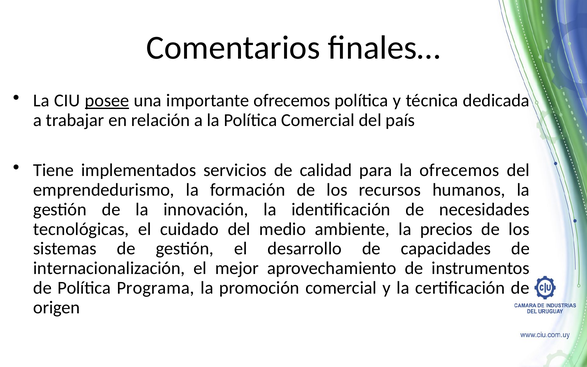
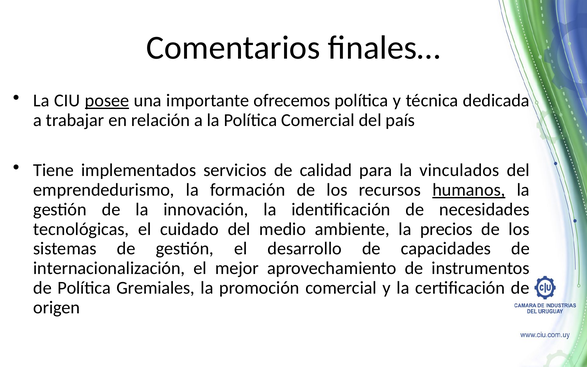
la ofrecemos: ofrecemos -> vinculados
humanos underline: none -> present
Programa: Programa -> Gremiales
